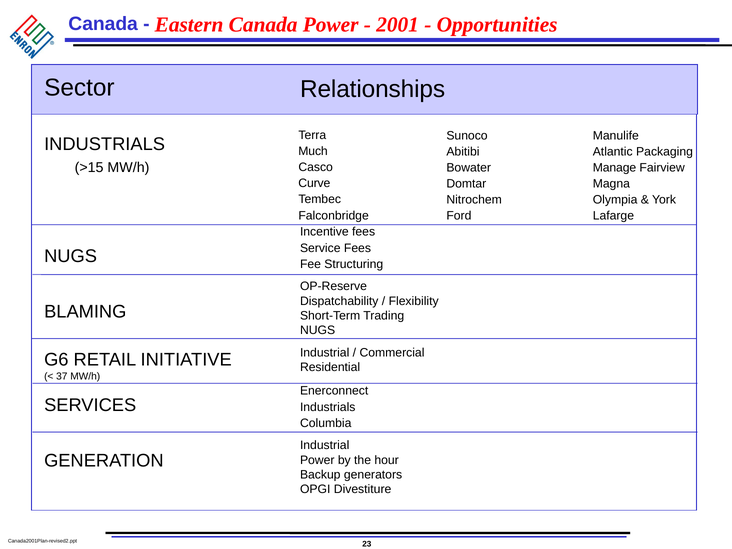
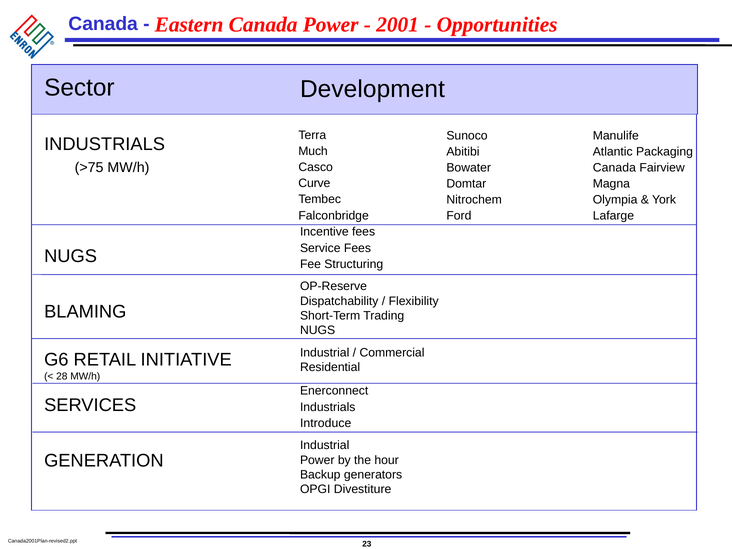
Relationships: Relationships -> Development
>15: >15 -> >75
Bowater Manage: Manage -> Canada
37: 37 -> 28
Columbia: Columbia -> Introduce
